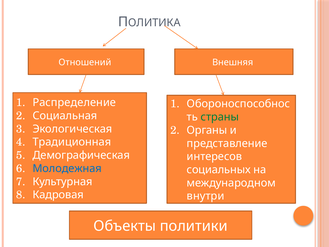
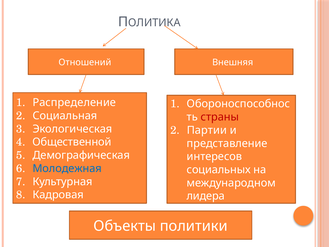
страны colour: green -> red
Органы: Органы -> Партии
Традиционная: Традиционная -> Общественной
внутри: внутри -> лидера
